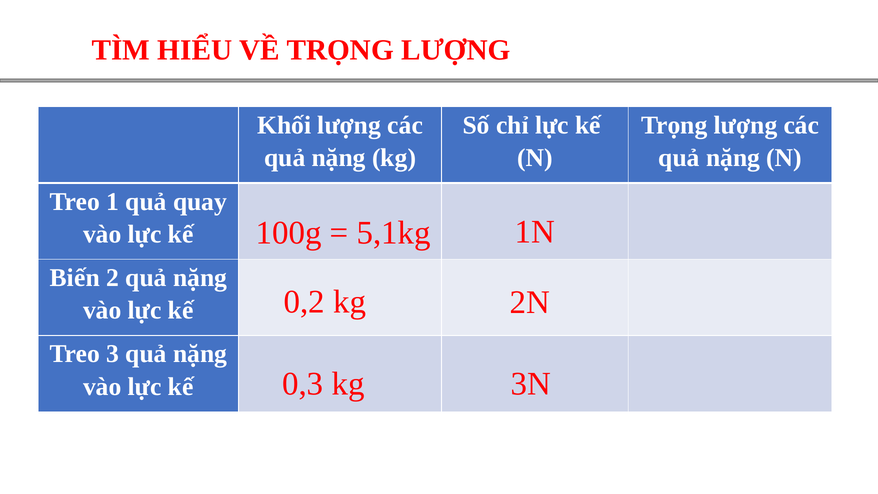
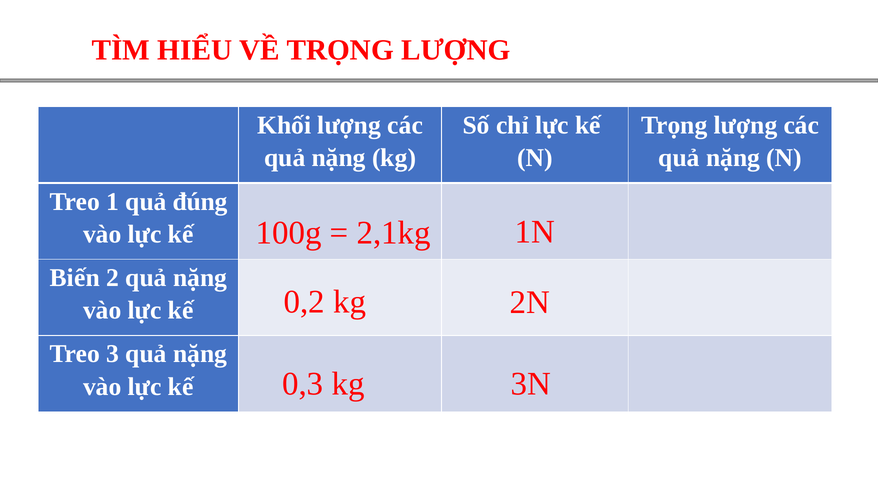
quay: quay -> đúng
5,1kg: 5,1kg -> 2,1kg
